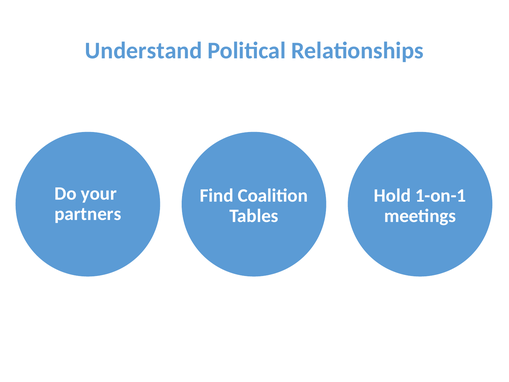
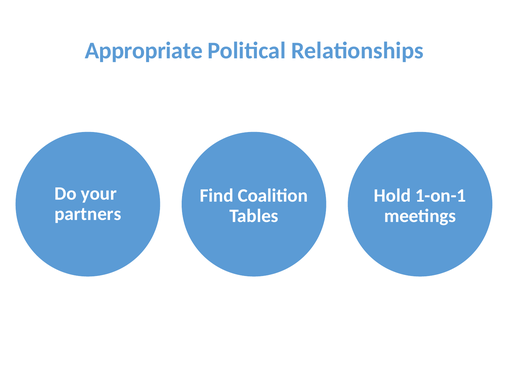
Understand: Understand -> Appropriate
